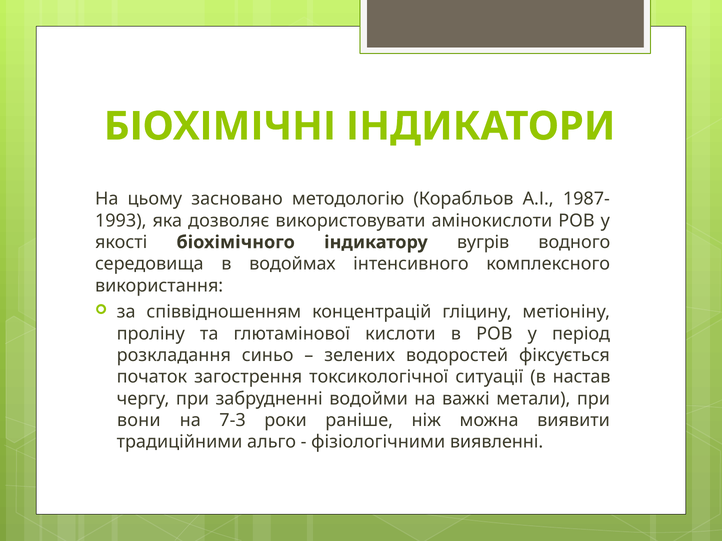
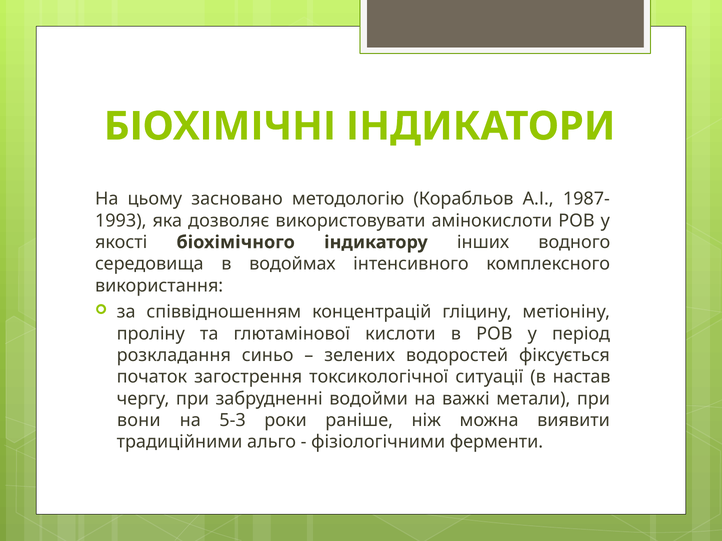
вугрів: вугрів -> інших
7-3: 7-3 -> 5-3
виявленні: виявленні -> ферменти
